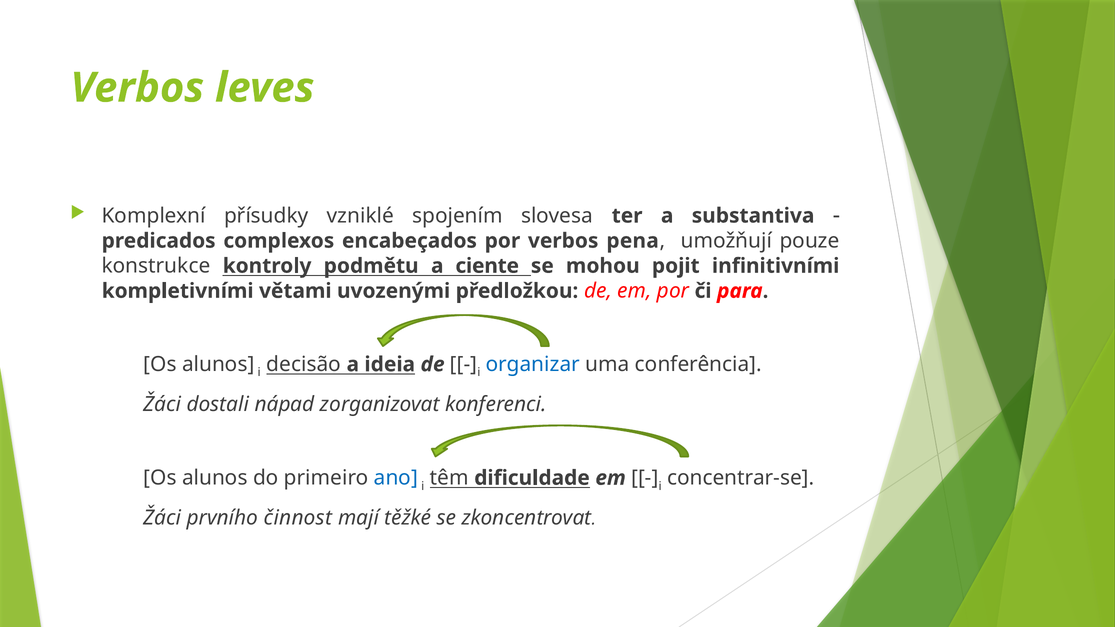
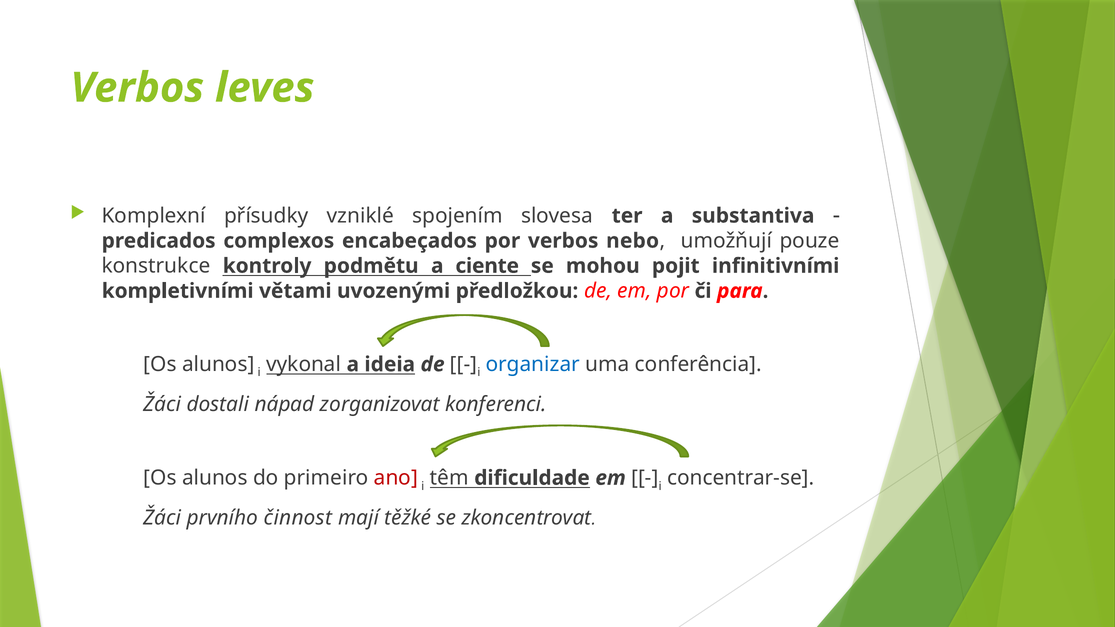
pena: pena -> nebo
decisão: decisão -> vykonal
ano colour: blue -> red
